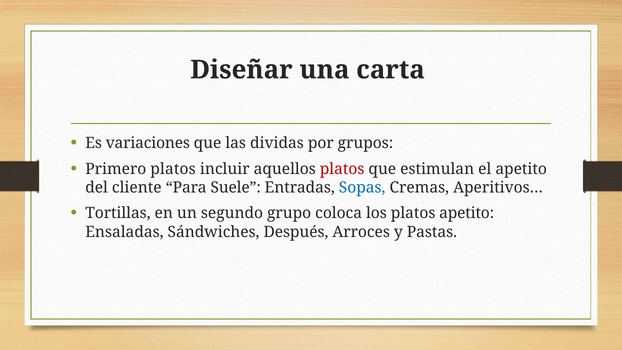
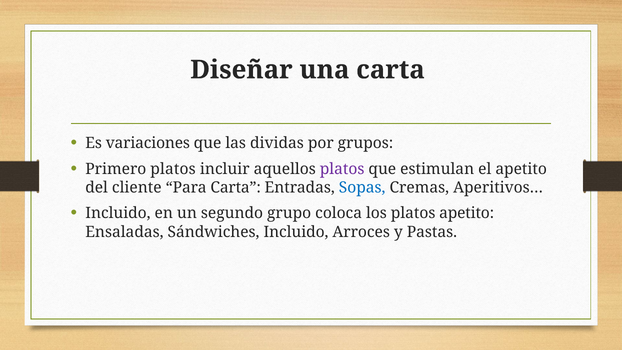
platos at (342, 169) colour: red -> purple
Para Suele: Suele -> Carta
Tortillas at (118, 213): Tortillas -> Incluido
Sándwiches Después: Después -> Incluido
